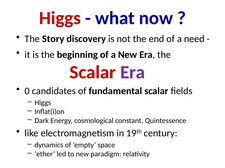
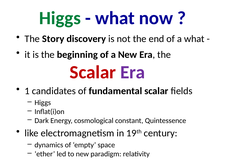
Higgs at (60, 18) colour: red -> green
a need: need -> what
0: 0 -> 1
